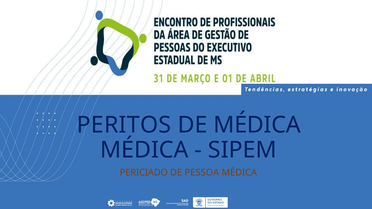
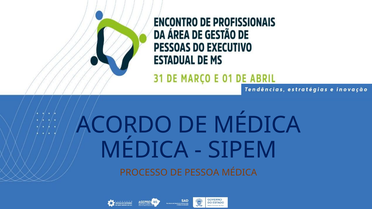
PERITOS: PERITOS -> ACORDO
PERICIADO: PERICIADO -> PROCESSO
